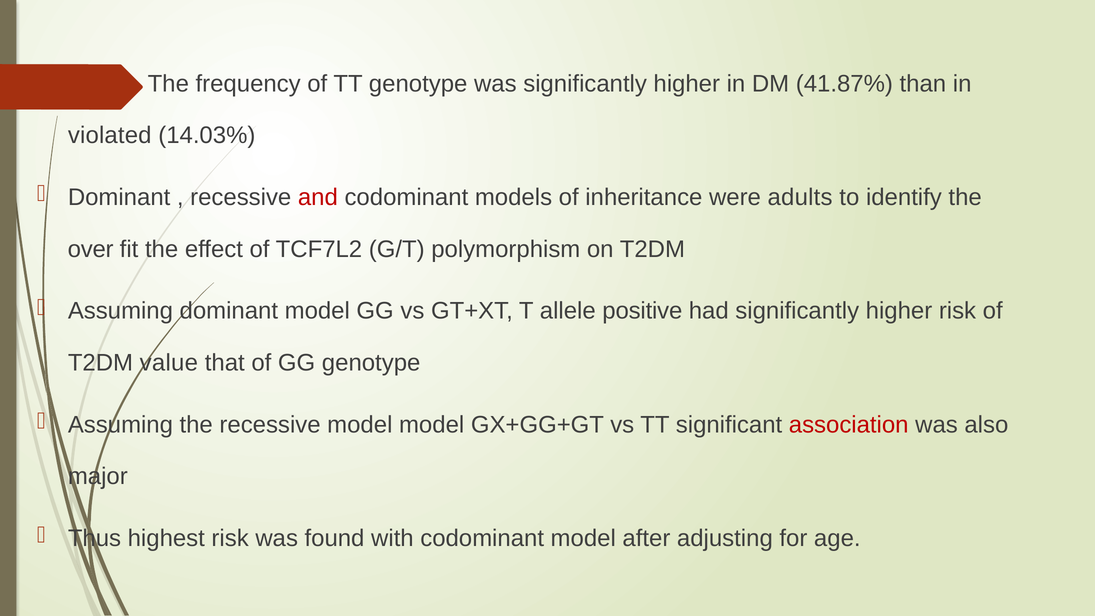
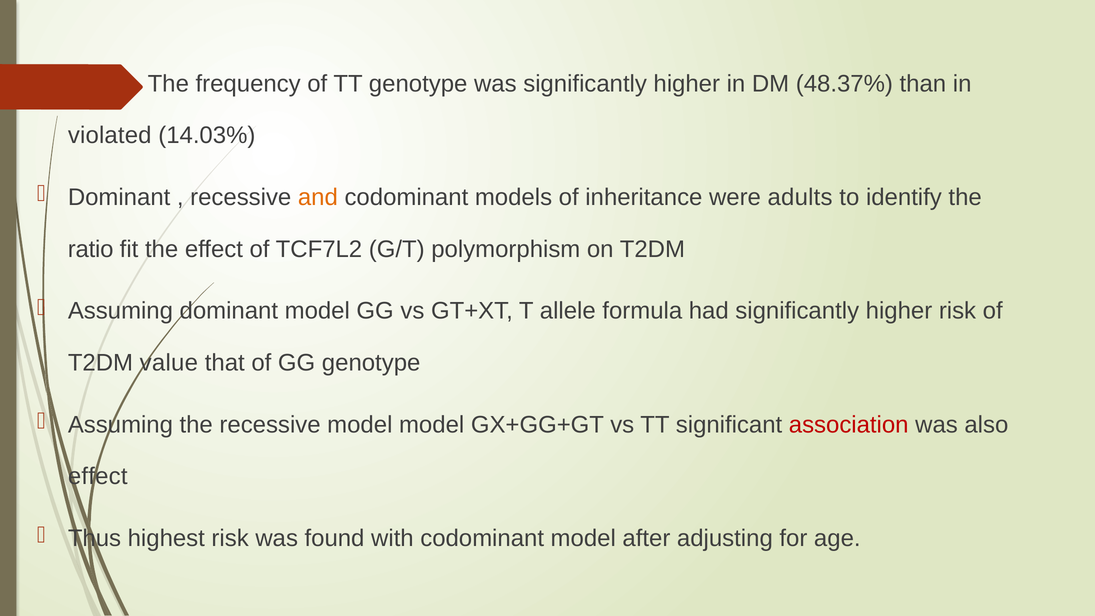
41.87%: 41.87% -> 48.37%
and colour: red -> orange
over: over -> ratio
positive: positive -> formula
major at (98, 476): major -> effect
